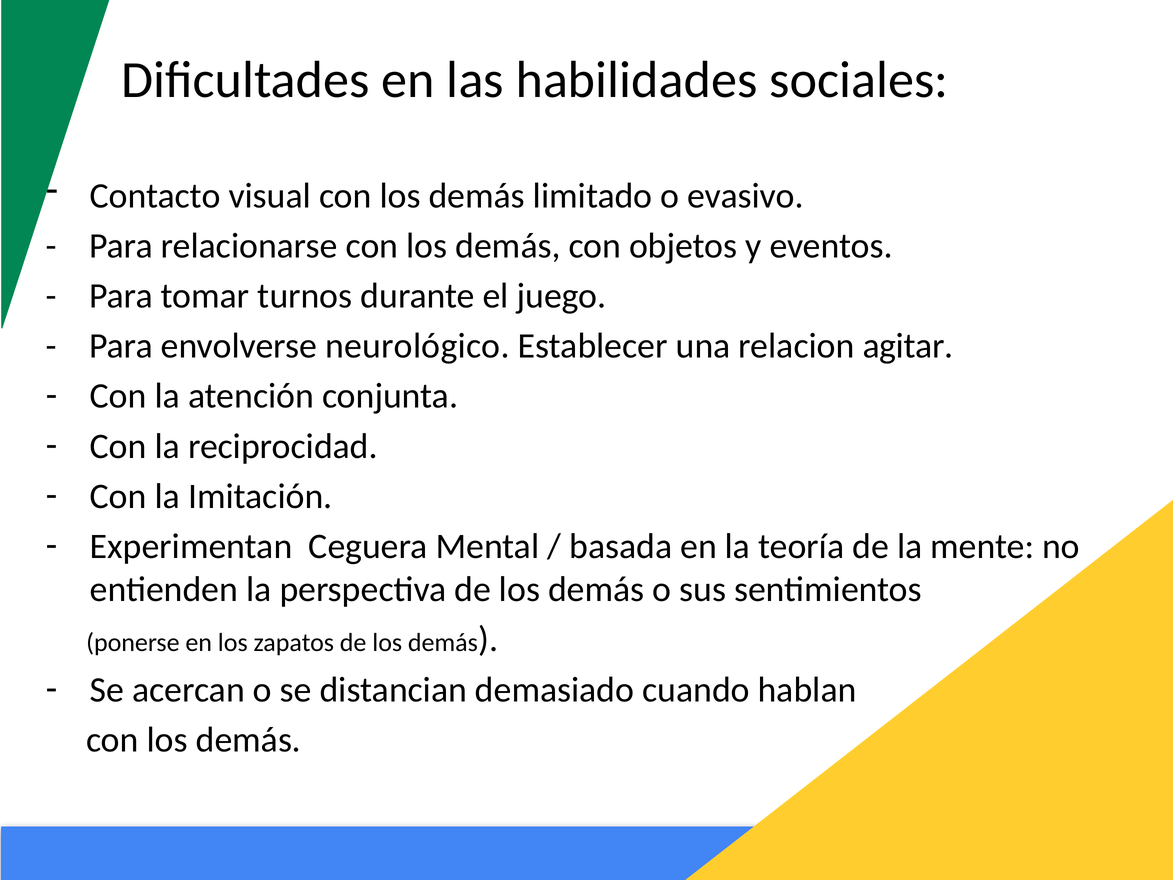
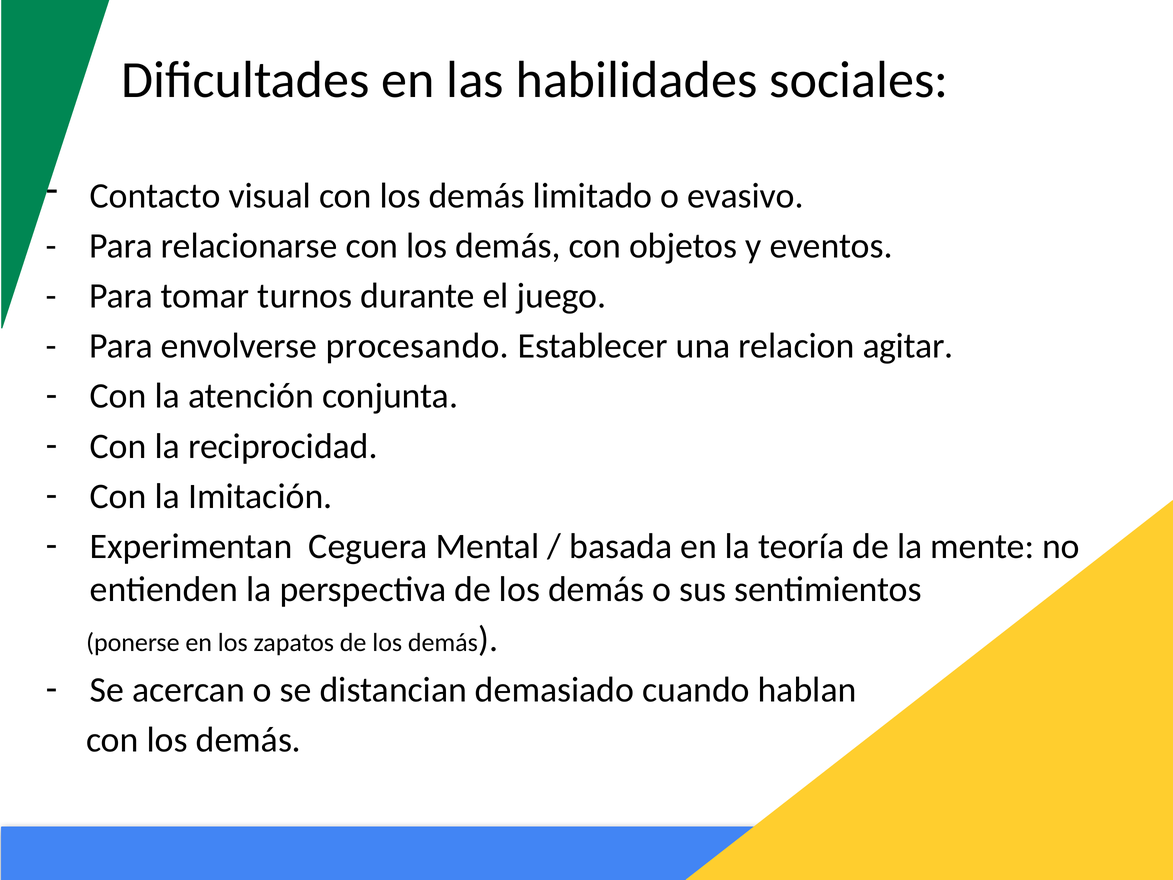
neurológico: neurológico -> procesando
